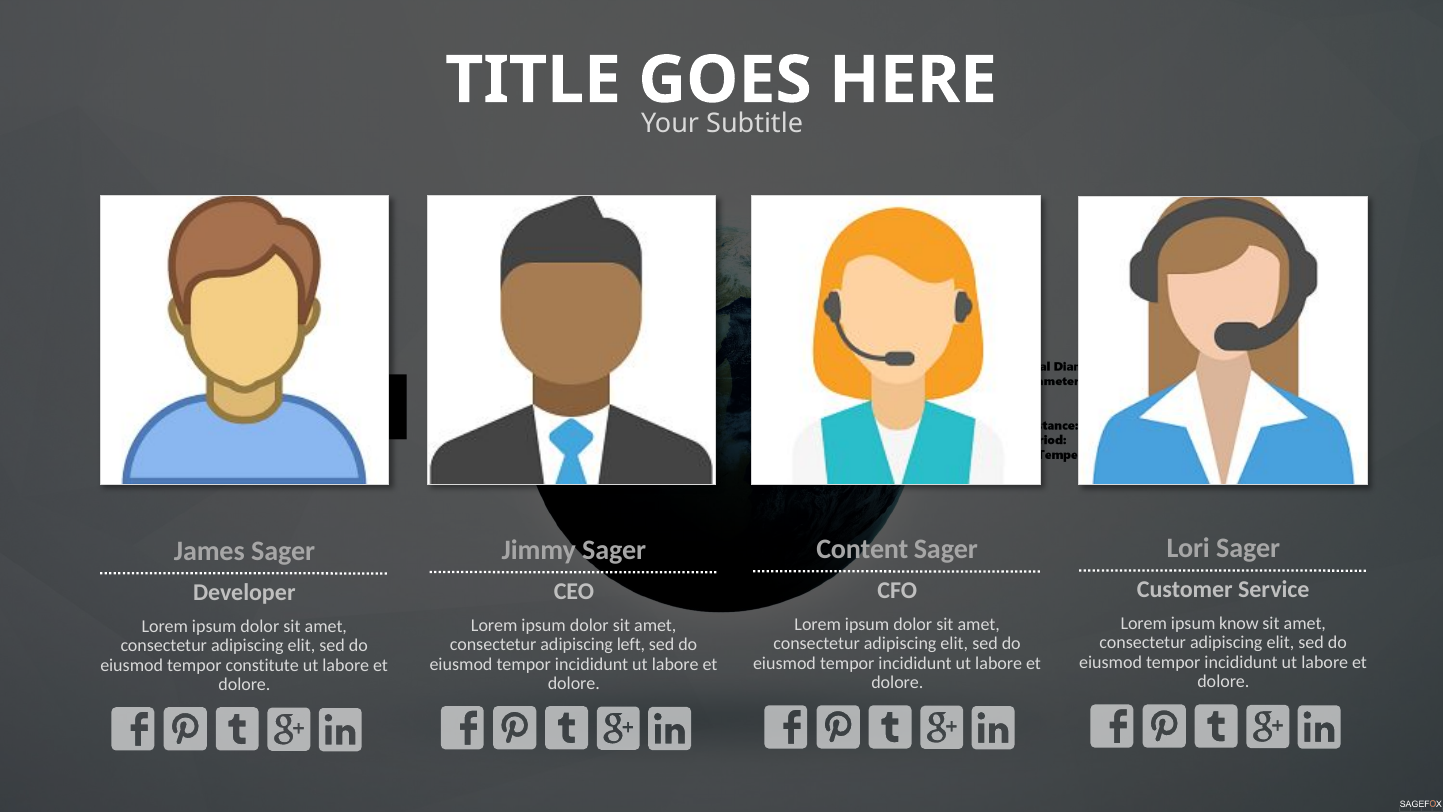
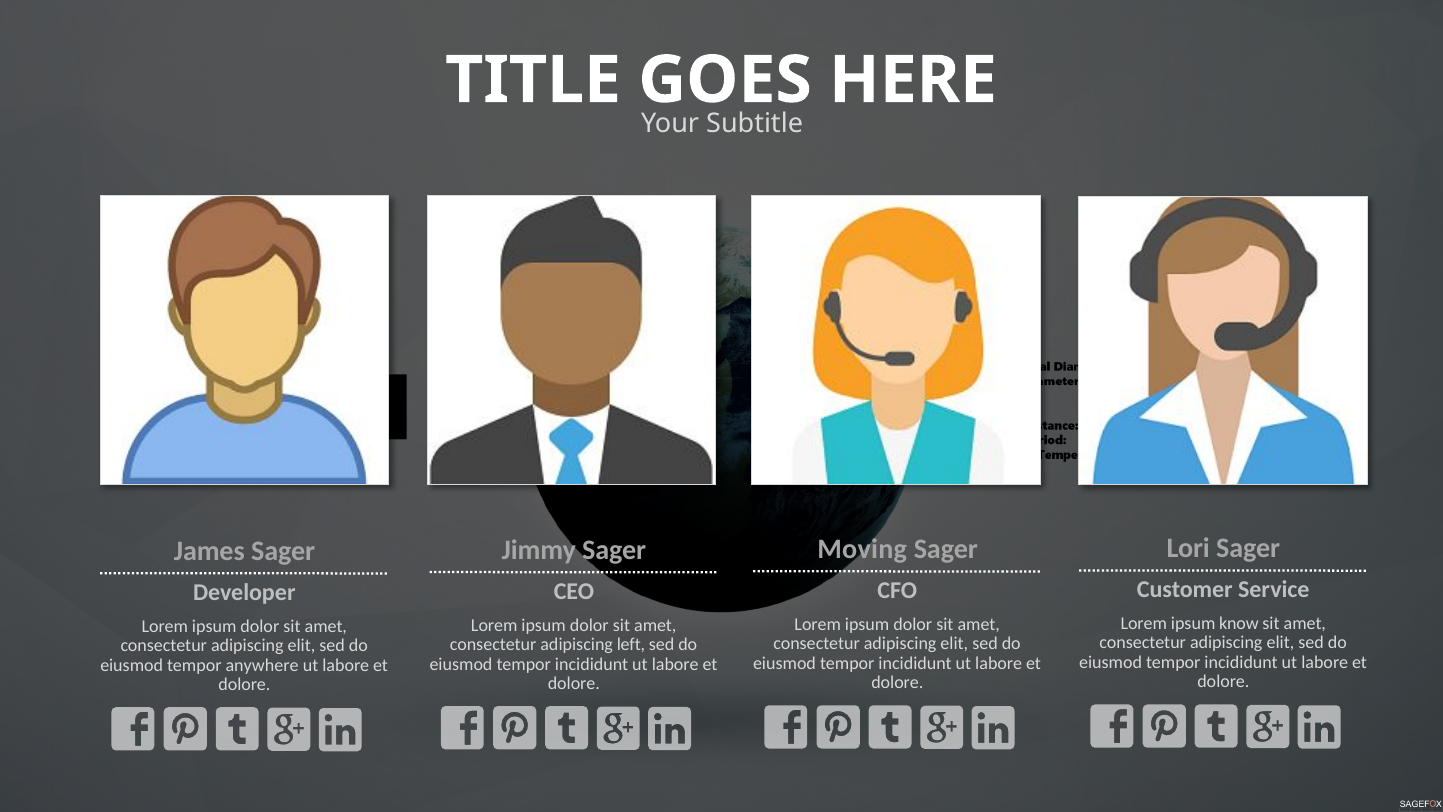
Content: Content -> Moving
constitute: constitute -> anywhere
